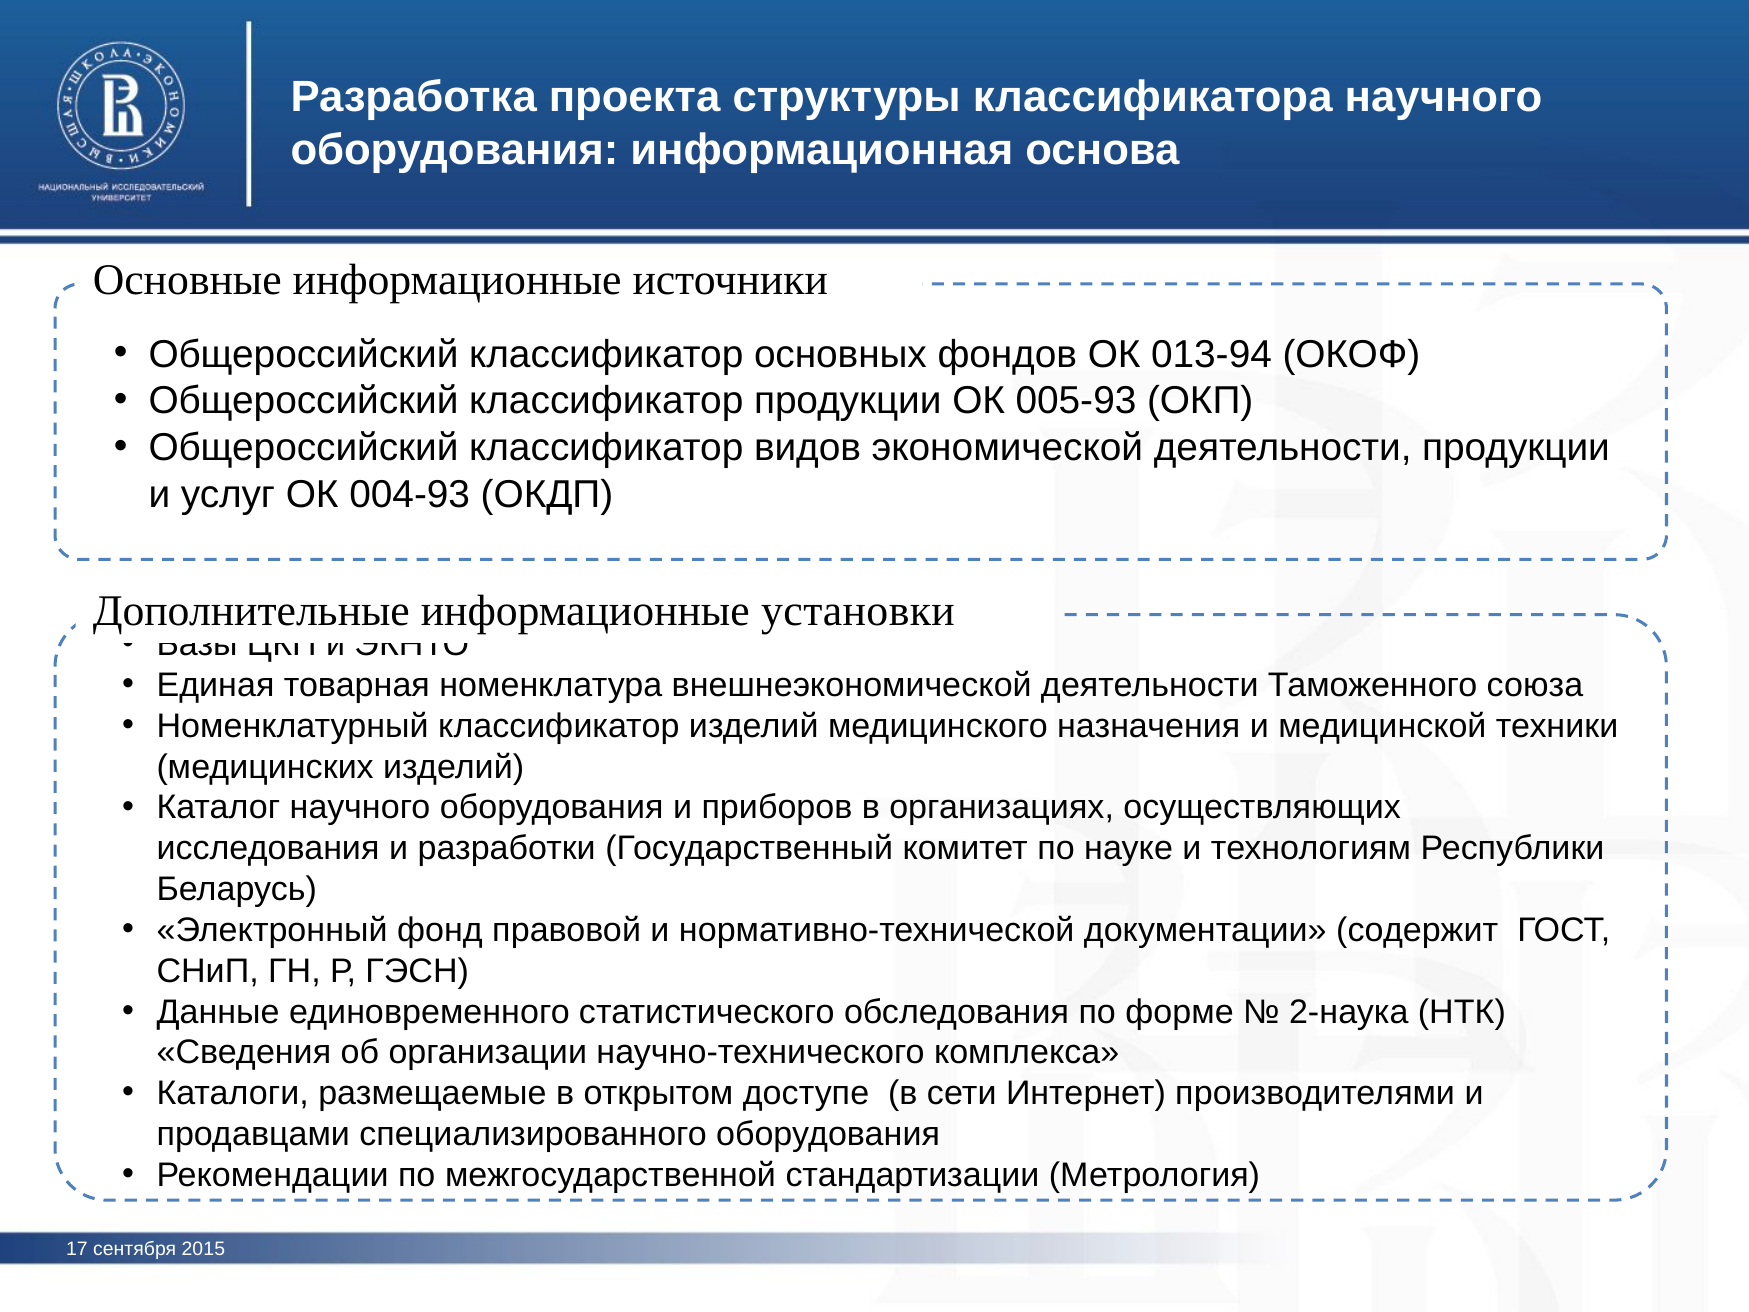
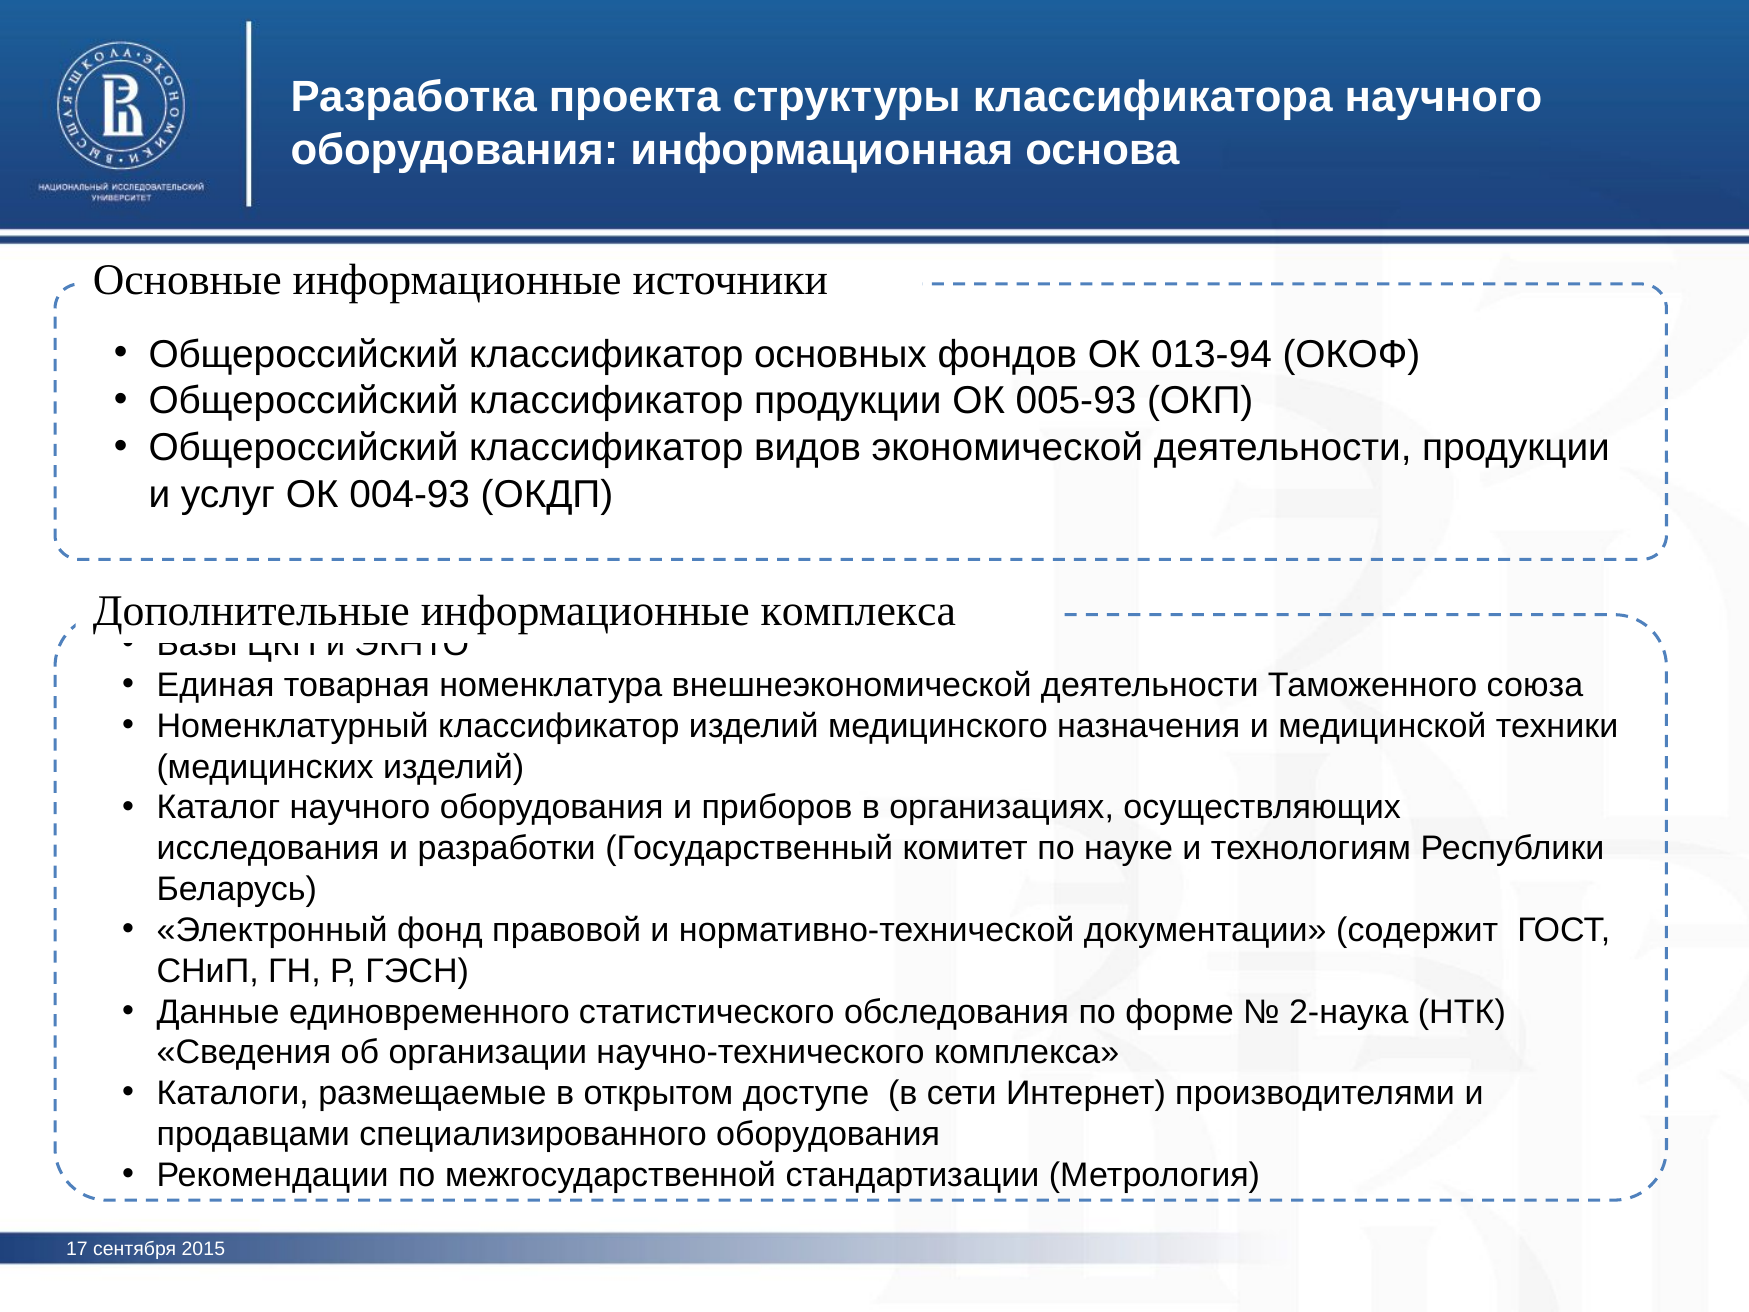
информационные установки: установки -> комплекса
